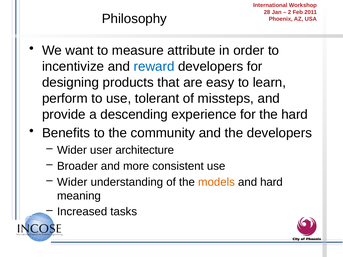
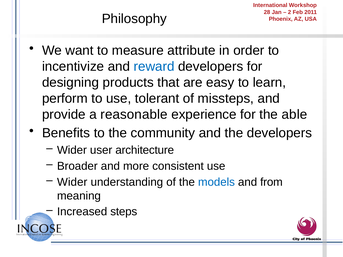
descending: descending -> reasonable
the hard: hard -> able
models colour: orange -> blue
and hard: hard -> from
tasks: tasks -> steps
